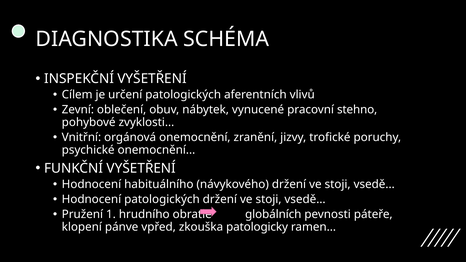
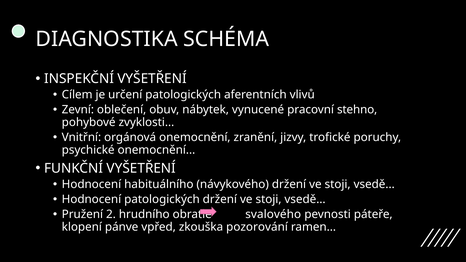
1: 1 -> 2
globálních: globálních -> svalového
patologicky: patologicky -> pozorování
